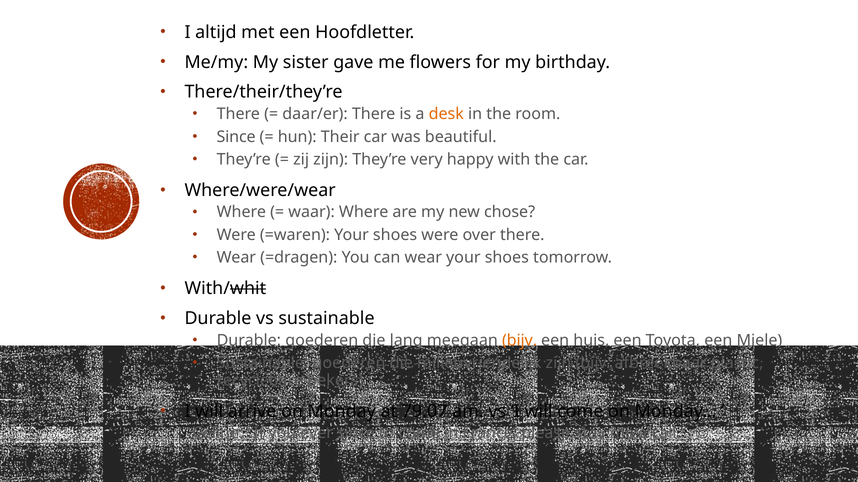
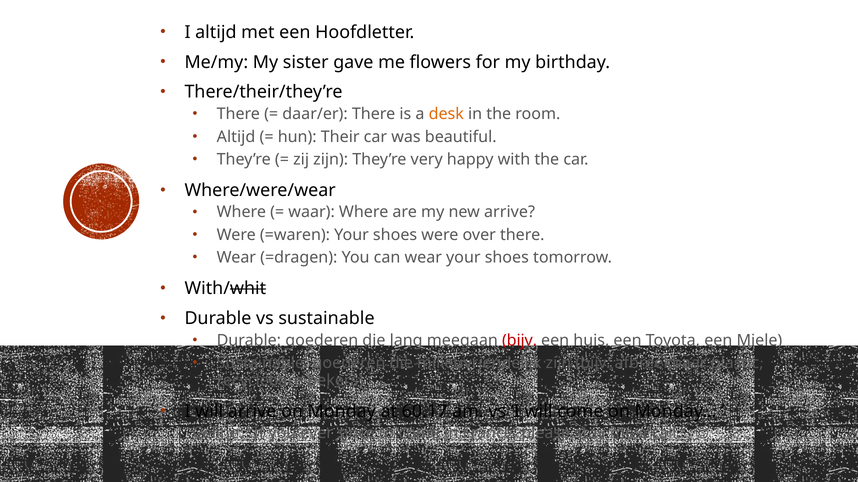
Since at (236, 137): Since -> Altijd
new chose: chose -> arrive
bijv at (520, 341) colour: orange -> red
79.07: 79.07 -> 60.17
